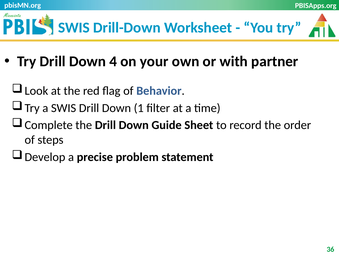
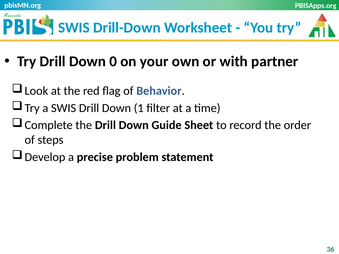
4: 4 -> 0
